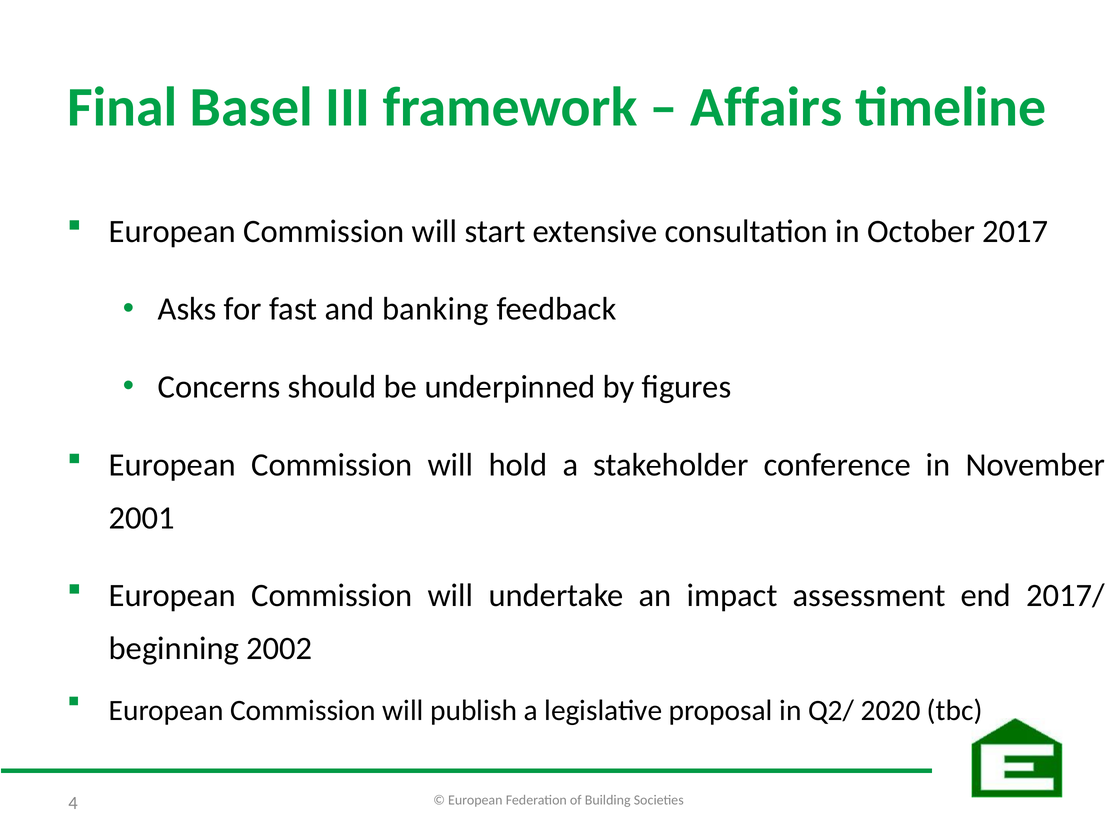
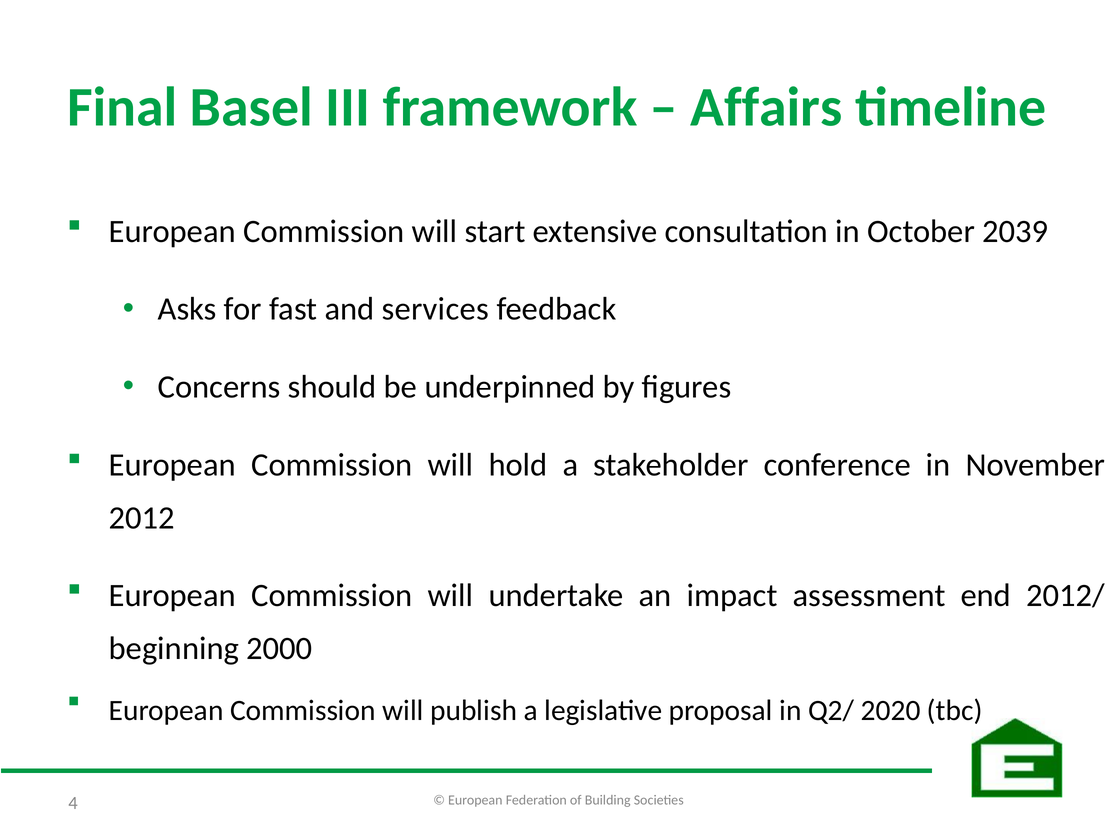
2017: 2017 -> 2039
banking: banking -> services
2001: 2001 -> 2012
2017/: 2017/ -> 2012/
2002: 2002 -> 2000
